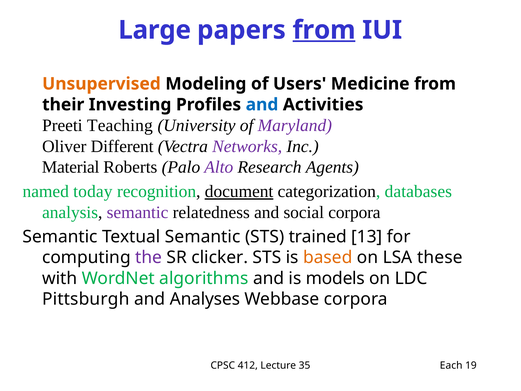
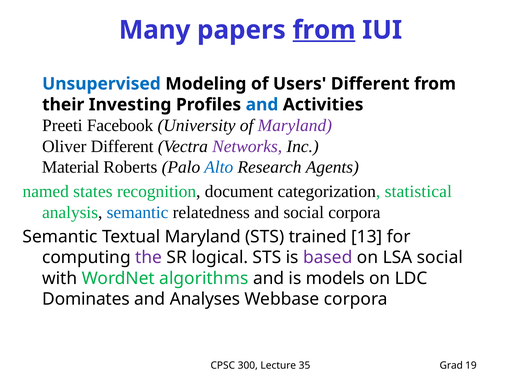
Large: Large -> Many
Unsupervised colour: orange -> blue
Users Medicine: Medicine -> Different
Teaching: Teaching -> Facebook
Alto colour: purple -> blue
today: today -> states
document underline: present -> none
databases: databases -> statistical
semantic at (138, 212) colour: purple -> blue
Textual Semantic: Semantic -> Maryland
clicker: clicker -> logical
based colour: orange -> purple
LSA these: these -> social
Pittsburgh: Pittsburgh -> Dominates
412: 412 -> 300
Each: Each -> Grad
